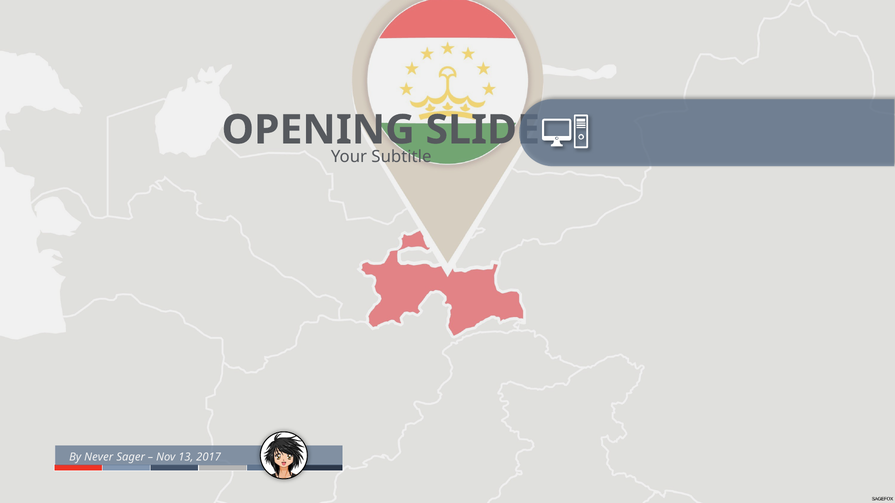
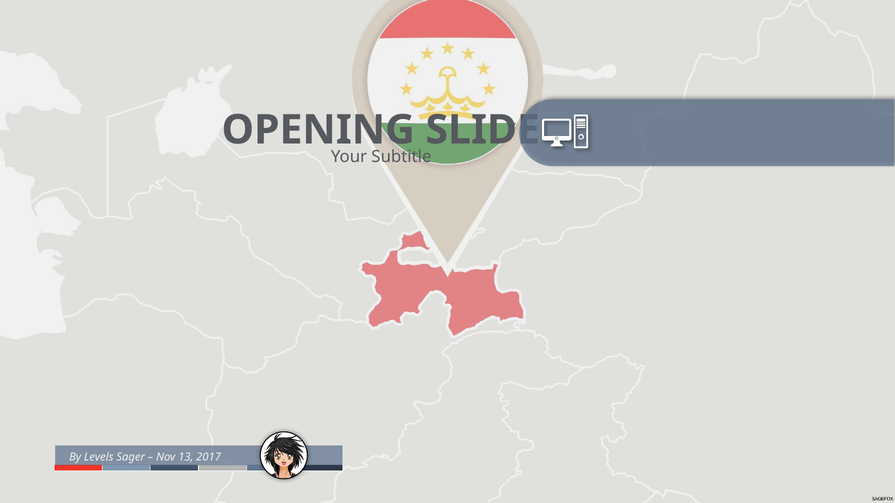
Never: Never -> Levels
